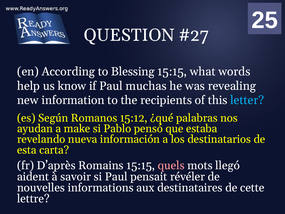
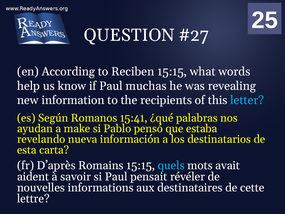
Blessing: Blessing -> Reciben
15:12: 15:12 -> 15:41
quels colour: pink -> light blue
llegó: llegó -> avait
